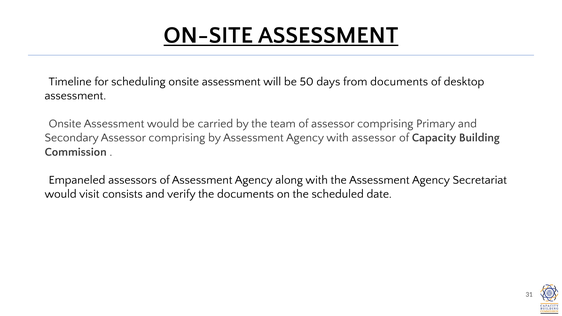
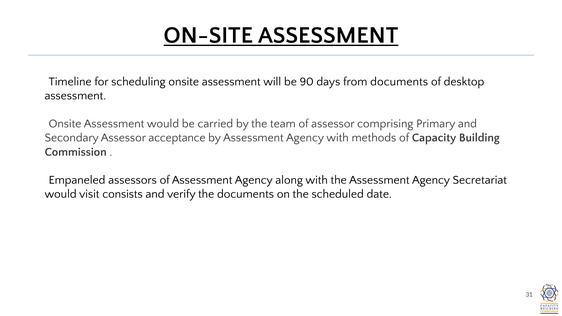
50: 50 -> 90
Secondary Assessor comprising: comprising -> acceptance
with assessor: assessor -> methods
